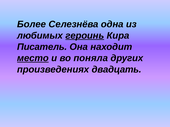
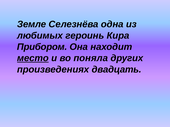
Более: Более -> Земле
героинь underline: present -> none
Писатель: Писатель -> Прибором
